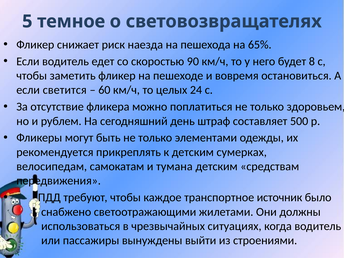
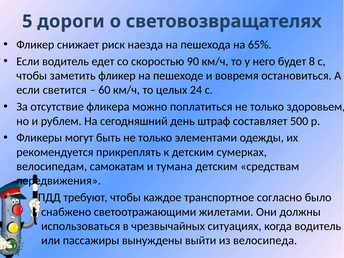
темное: темное -> дороги
источник: источник -> согласно
строениями: строениями -> велосипеда
